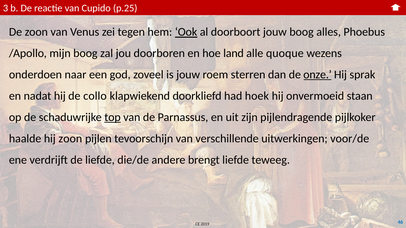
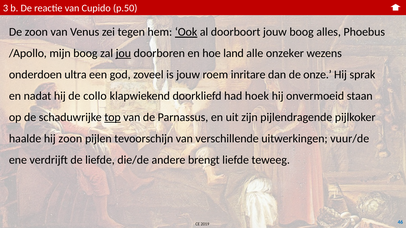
p.25: p.25 -> p.50
jou underline: none -> present
quoque: quoque -> onzeker
naar: naar -> ultra
sterren: sterren -> inritare
onze underline: present -> none
voor/de: voor/de -> vuur/de
